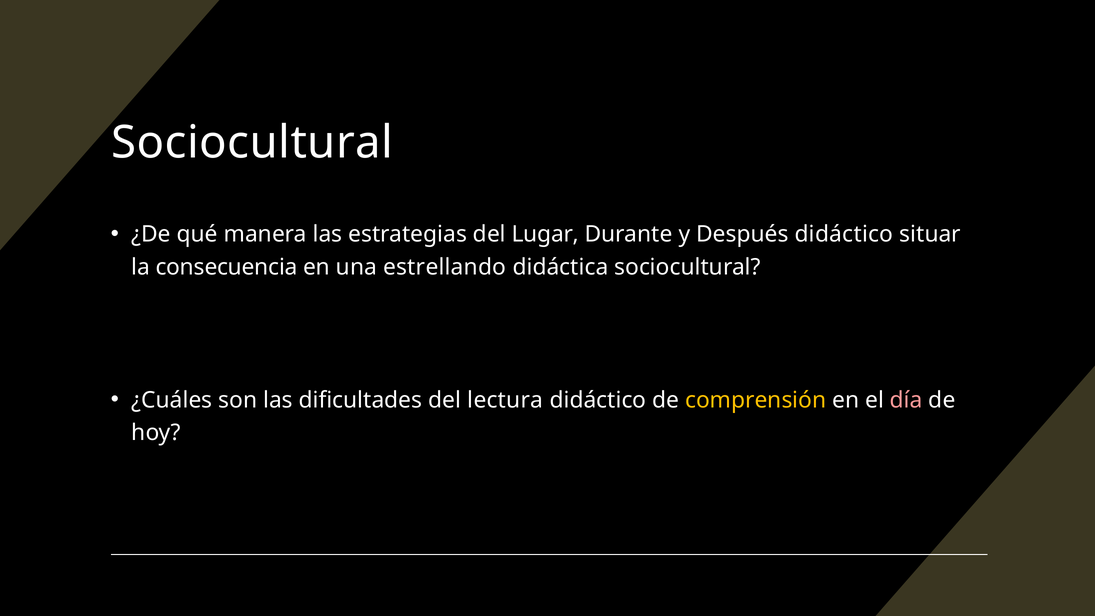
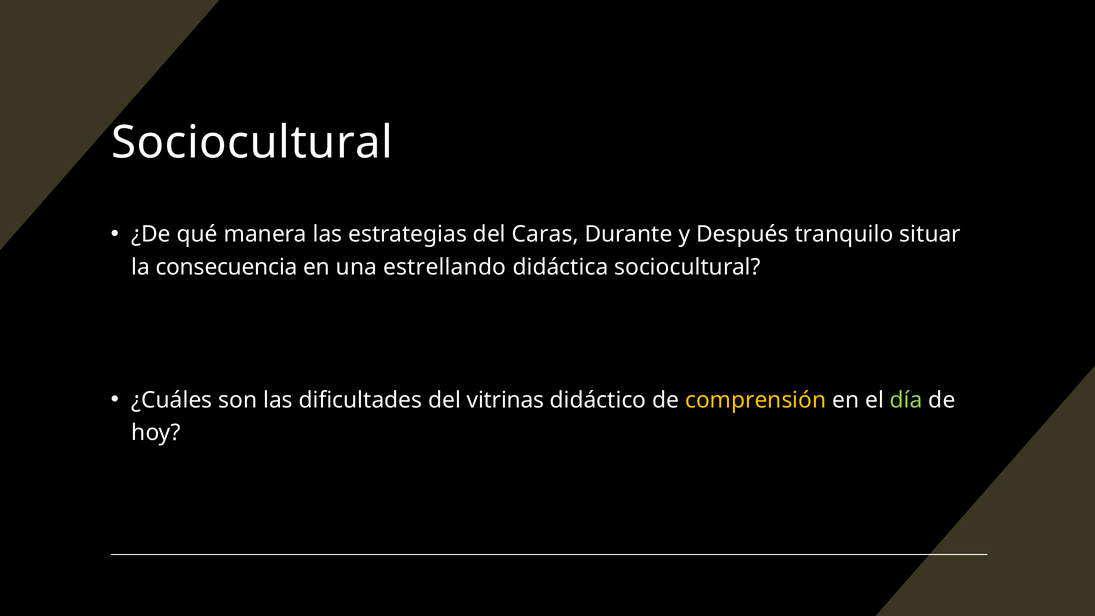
Lugar: Lugar -> Caras
Después didáctico: didáctico -> tranquilo
lectura: lectura -> vitrinas
día colour: pink -> light green
